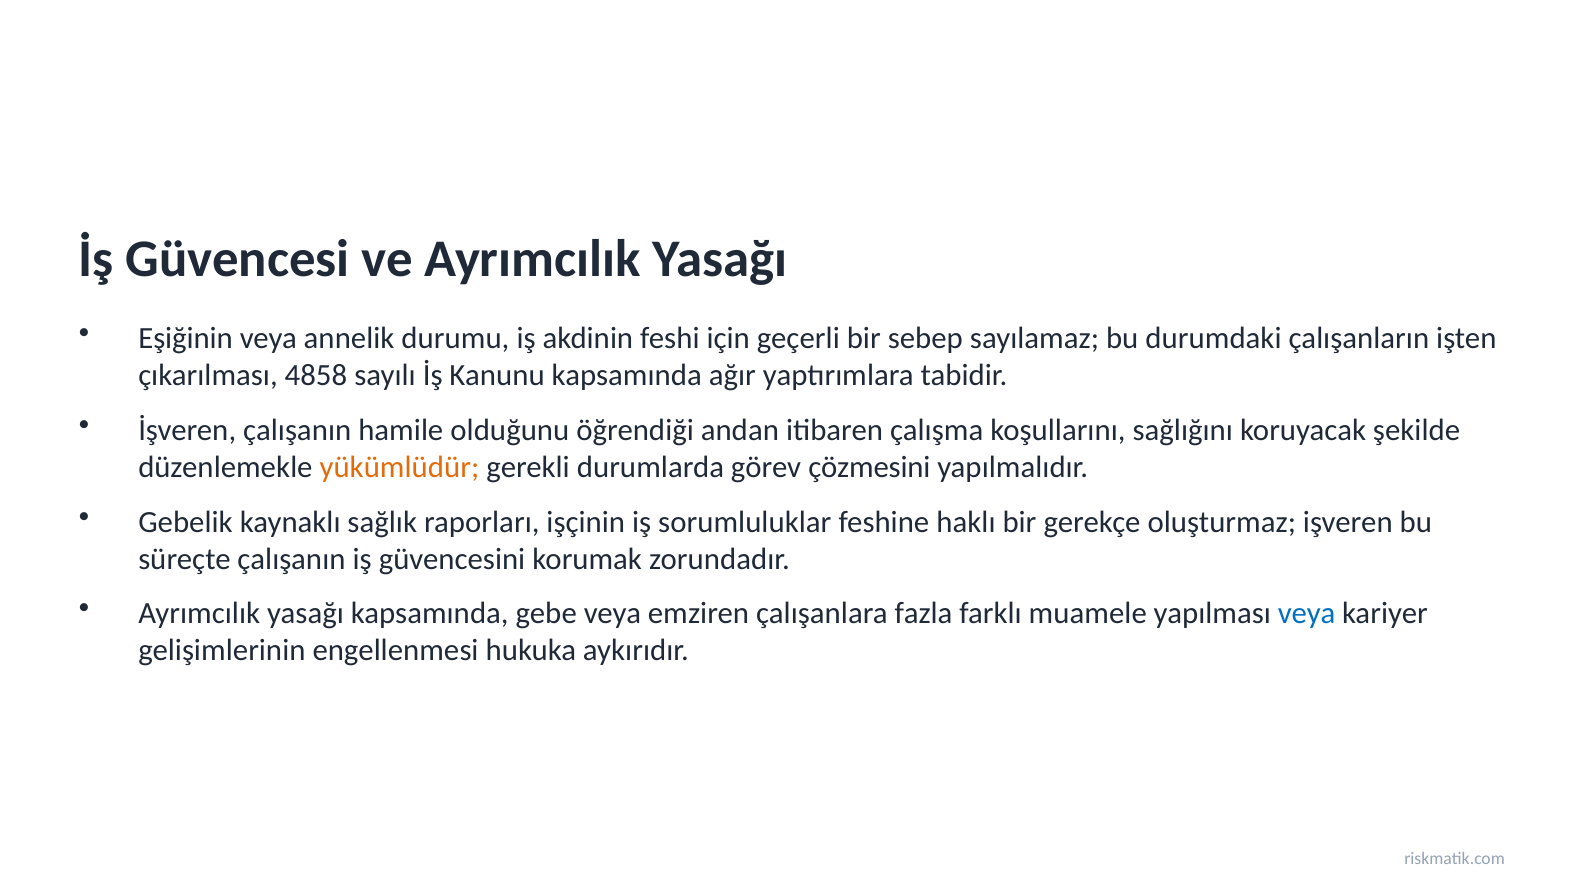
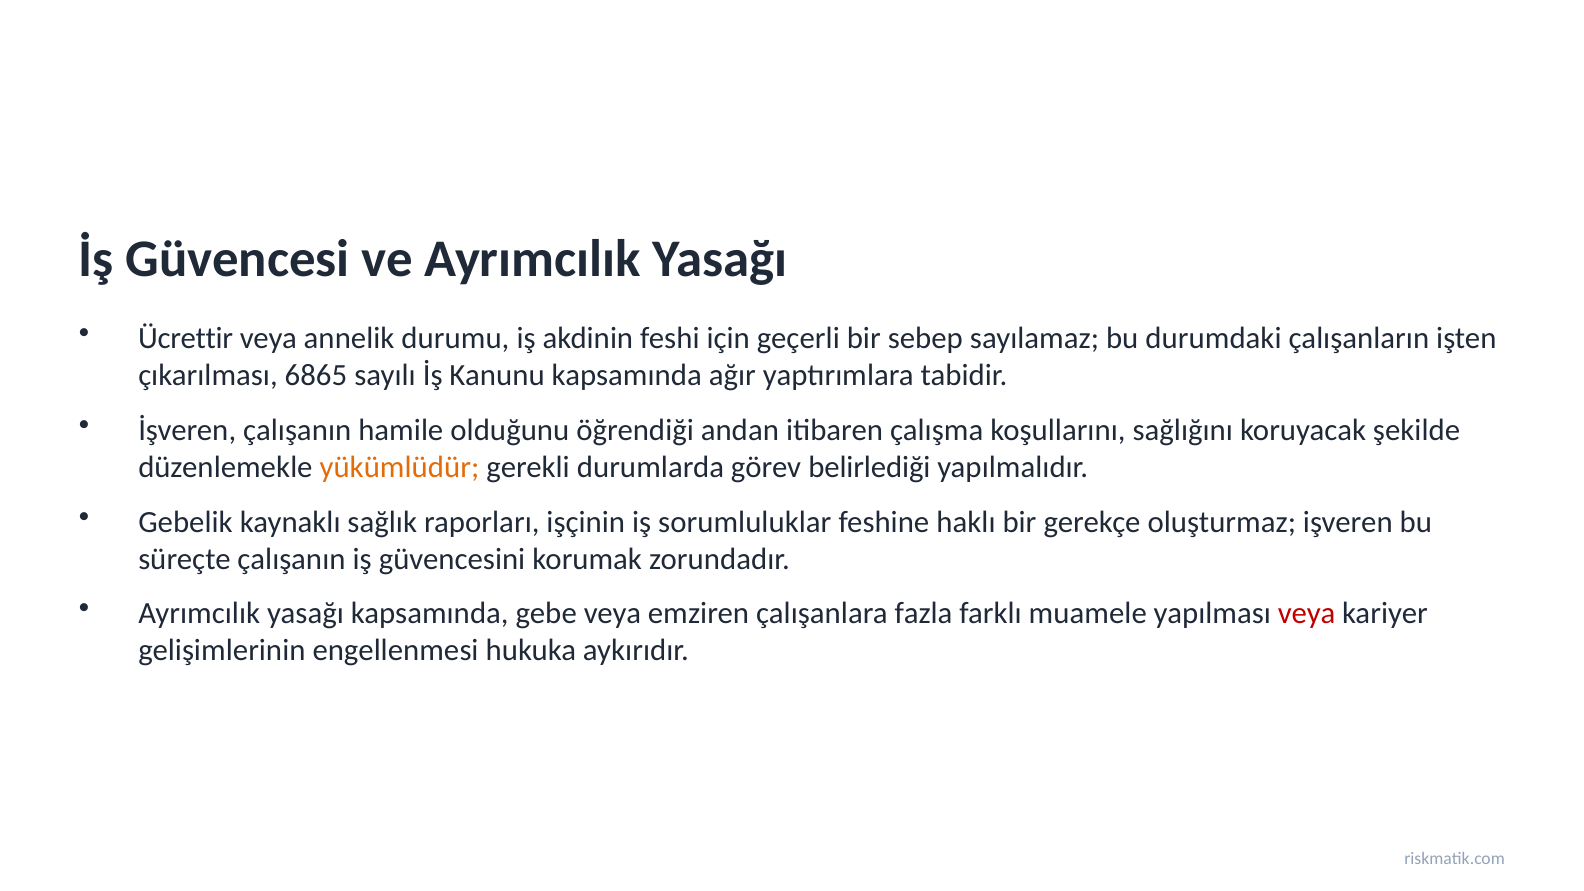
Eşiğinin: Eşiğinin -> Ücrettir
4858: 4858 -> 6865
çözmesini: çözmesini -> belirlediği
veya at (1307, 614) colour: blue -> red
